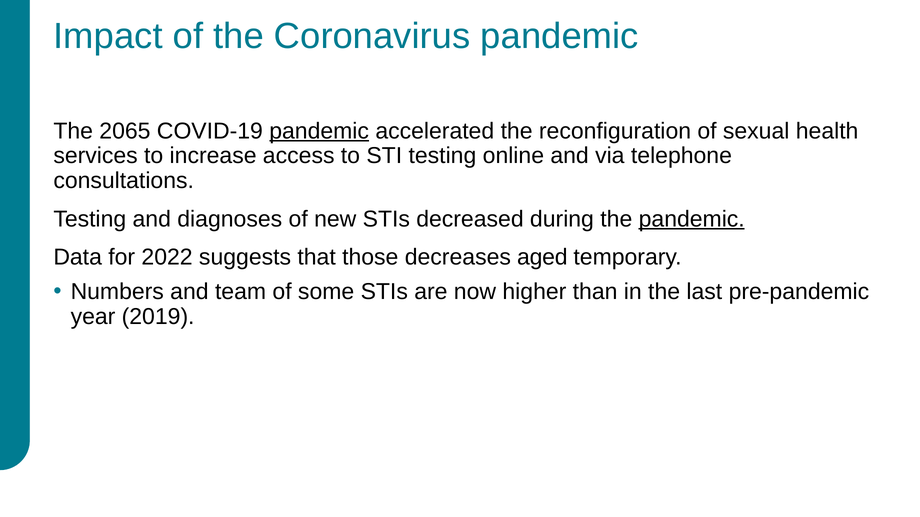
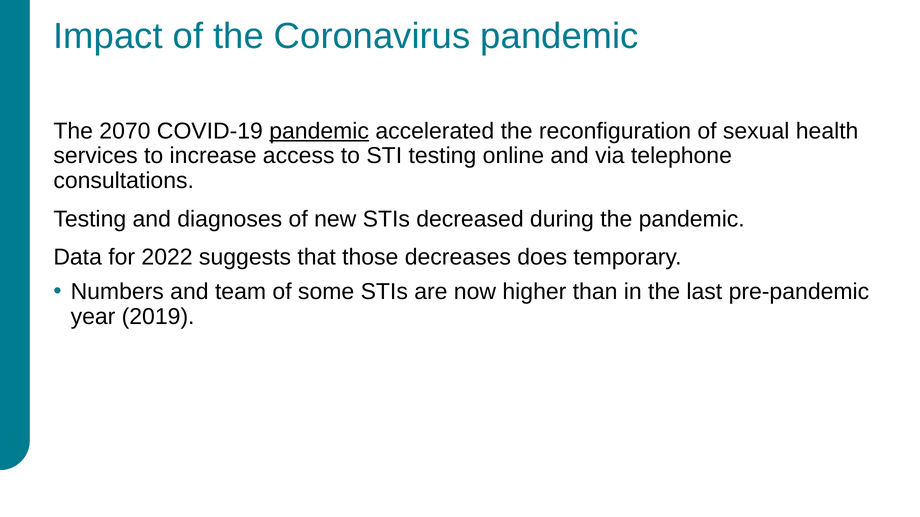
2065: 2065 -> 2070
pandemic at (692, 219) underline: present -> none
aged: aged -> does
